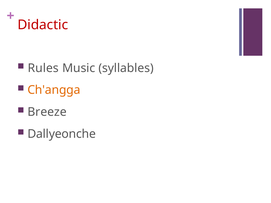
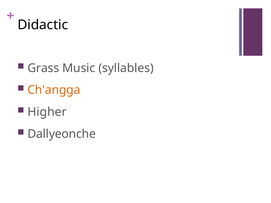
Didactic colour: red -> black
Rules: Rules -> Grass
Breeze: Breeze -> Higher
